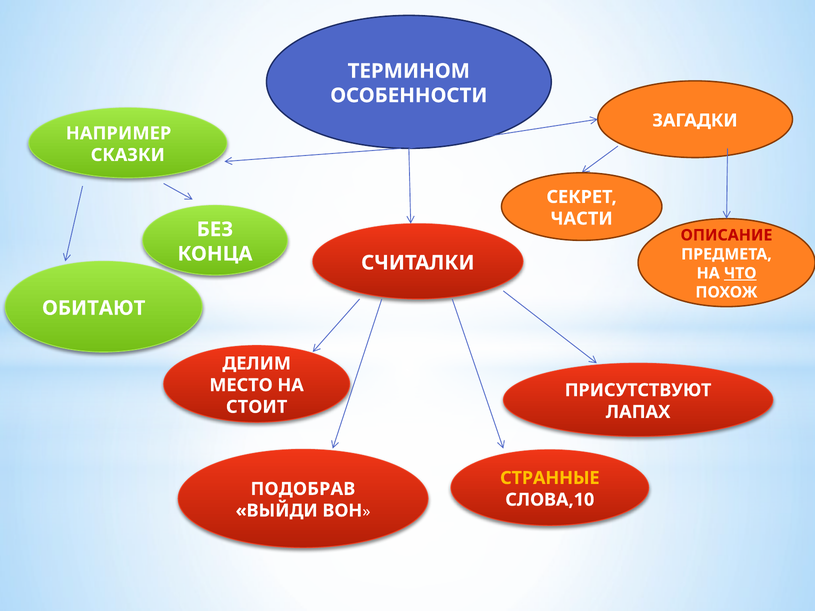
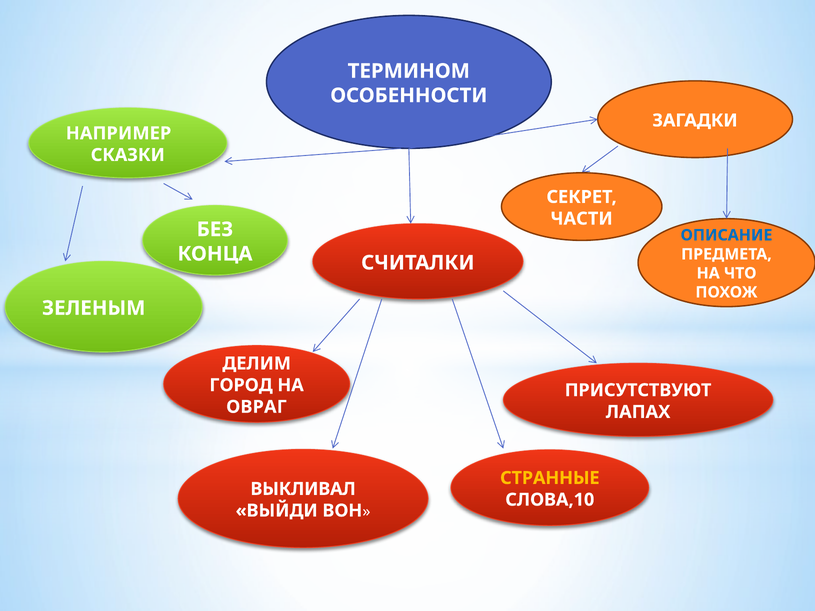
ОПИСАНИЕ colour: red -> blue
ЧТО underline: present -> none
ОБИТАЮТ: ОБИТАЮТ -> ЗЕЛЕНЫМ
МЕСТО: МЕСТО -> ГОРОД
СТОИТ: СТОИТ -> ОВРАГ
ПОДОБРАВ: ПОДОБРАВ -> ВЫКЛИВАЛ
